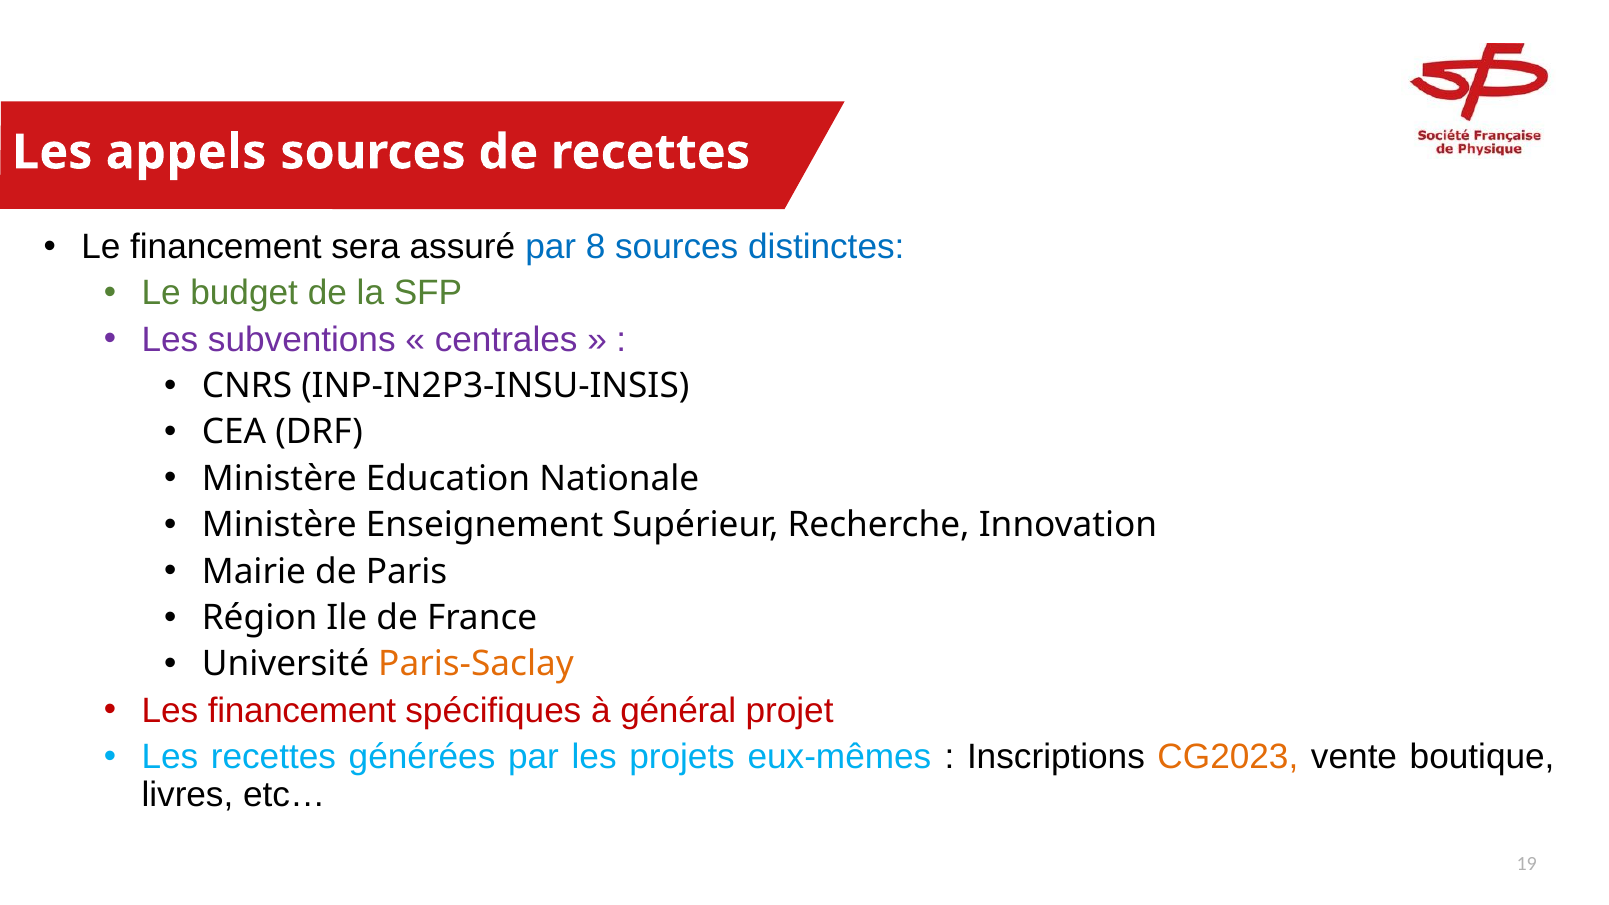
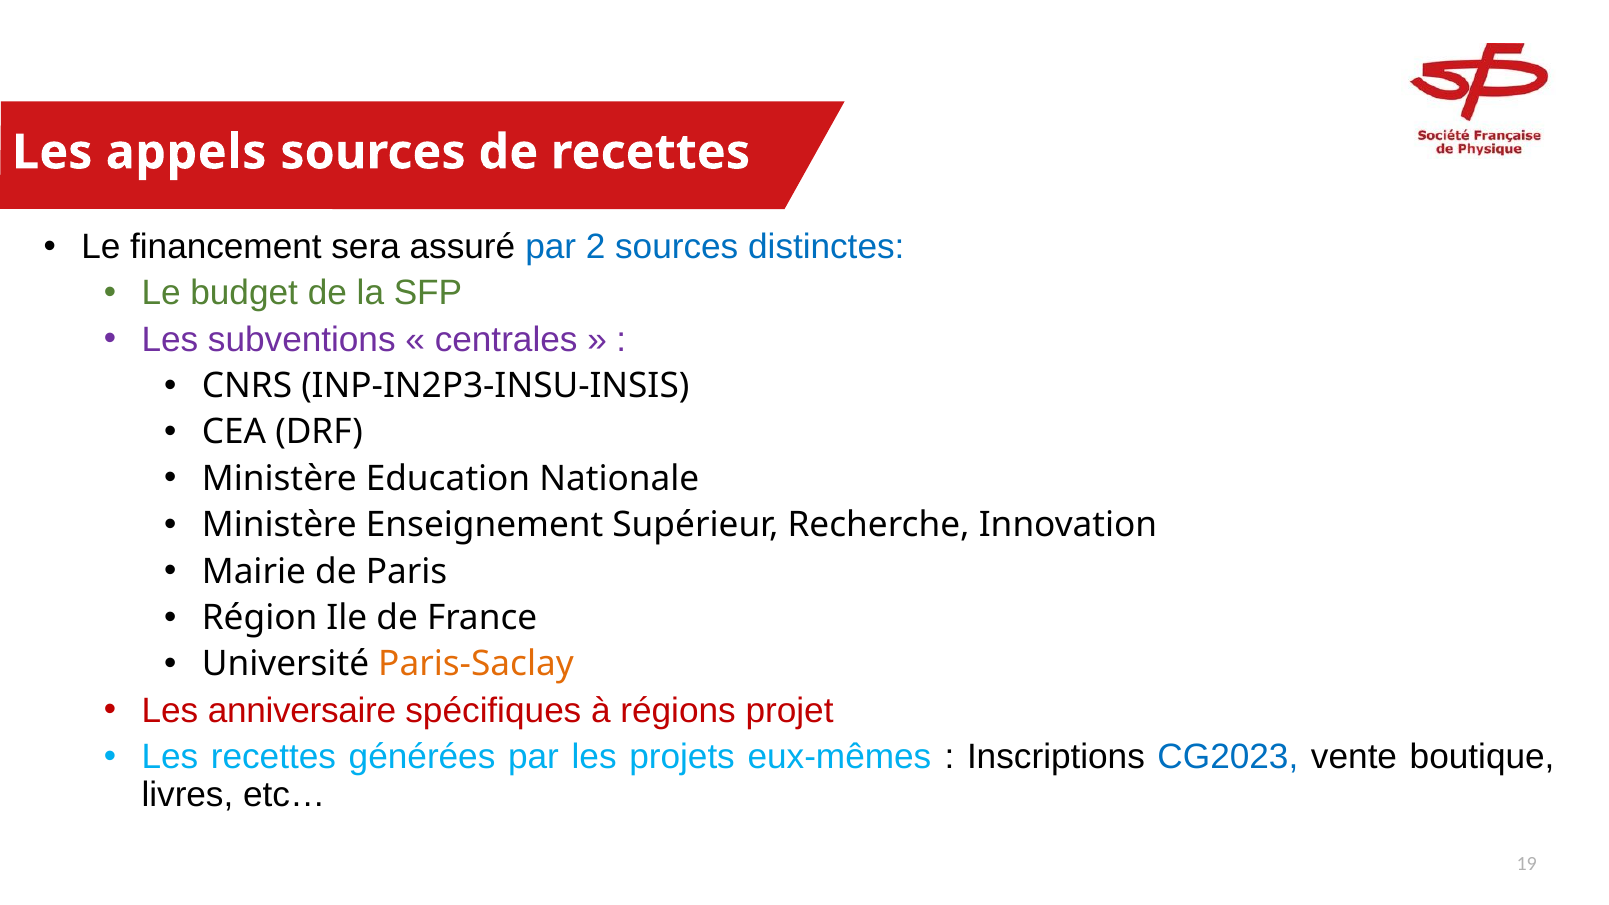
8: 8 -> 2
Les financement: financement -> anniversaire
général: général -> régions
CG2023 colour: orange -> blue
